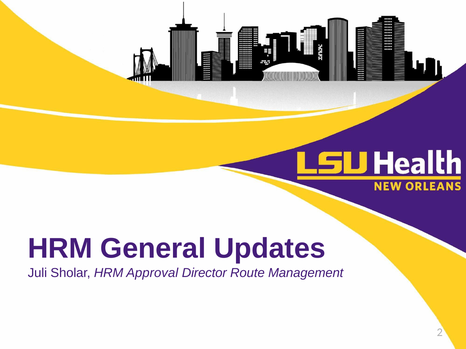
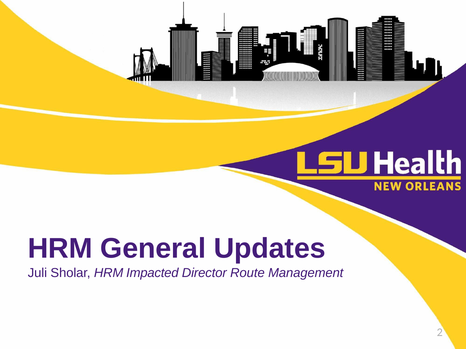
Approval: Approval -> Impacted
